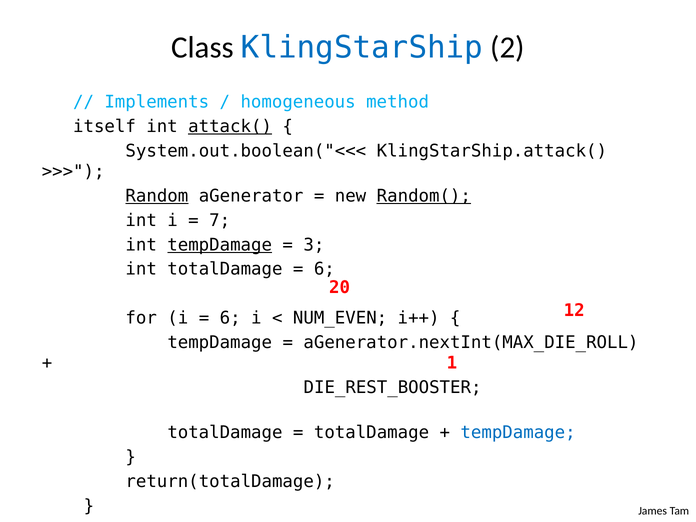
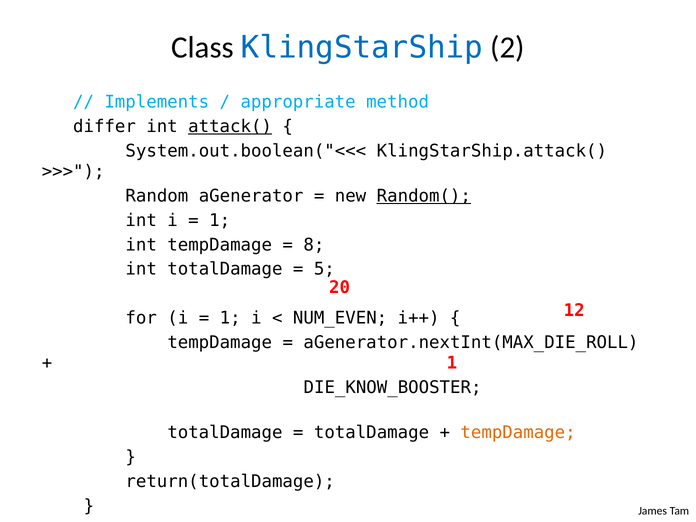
homogeneous: homogeneous -> appropriate
itself: itself -> differ
Random underline: present -> none
7 at (220, 220): 7 -> 1
tempDamage at (220, 245) underline: present -> none
3: 3 -> 8
6 at (324, 269): 6 -> 5
6 at (230, 318): 6 -> 1
DIE_REST_BOOSTER: DIE_REST_BOOSTER -> DIE_KNOW_BOOSTER
tempDamage at (518, 433) colour: blue -> orange
